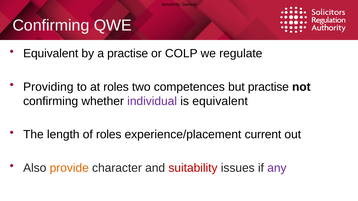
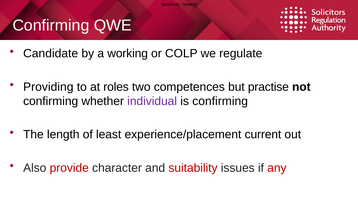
Equivalent at (51, 54): Equivalent -> Candidate
a practise: practise -> working
is equivalent: equivalent -> confirming
of roles: roles -> least
provide colour: orange -> red
any colour: purple -> red
